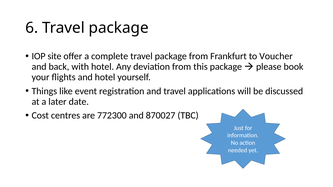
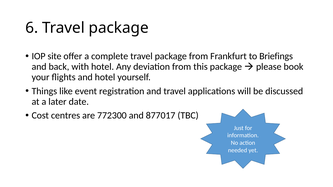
Voucher: Voucher -> Briefings
870027: 870027 -> 877017
